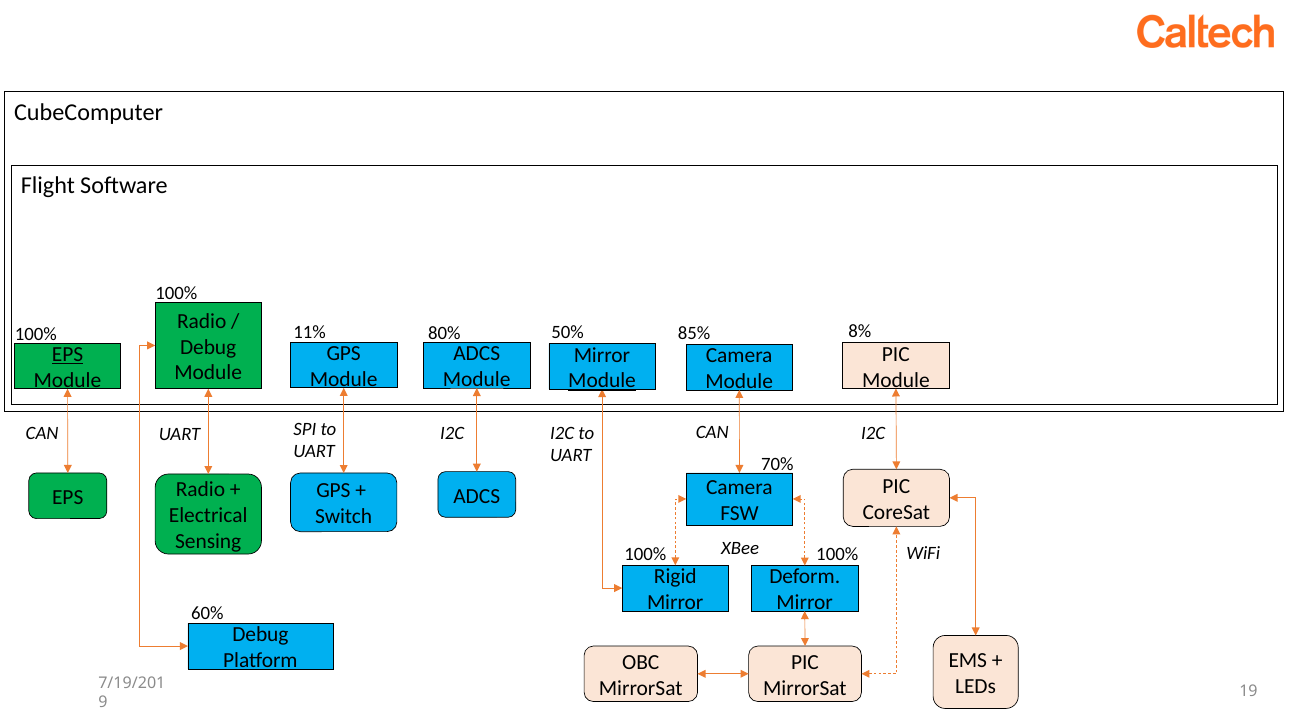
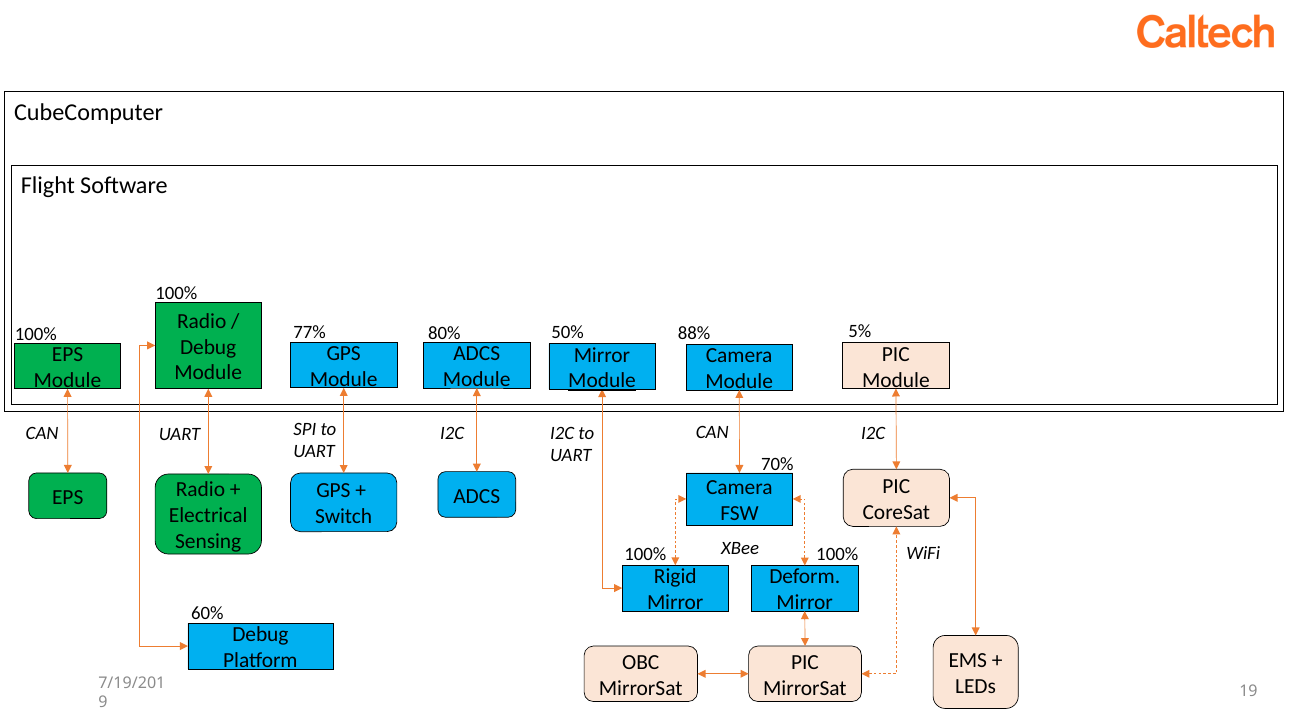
8%: 8% -> 5%
11%: 11% -> 77%
85%: 85% -> 88%
EPS at (68, 355) underline: present -> none
